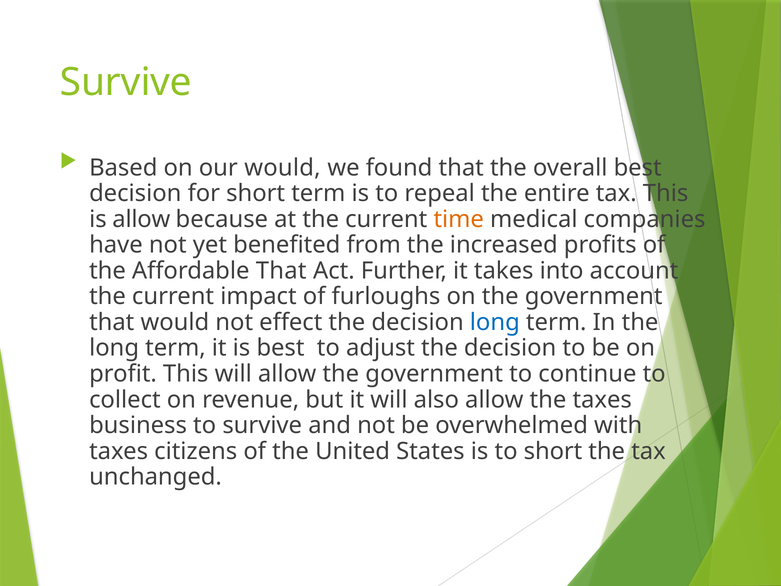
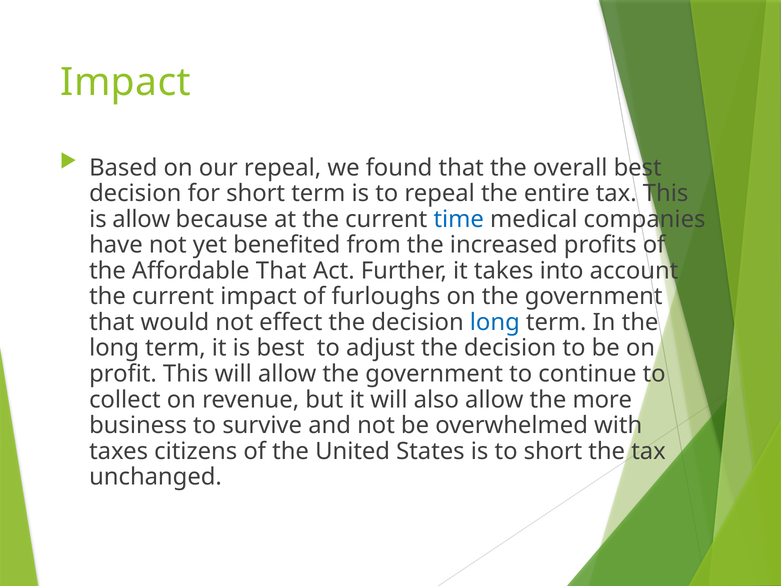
Survive at (126, 82): Survive -> Impact
our would: would -> repeal
time colour: orange -> blue
the taxes: taxes -> more
